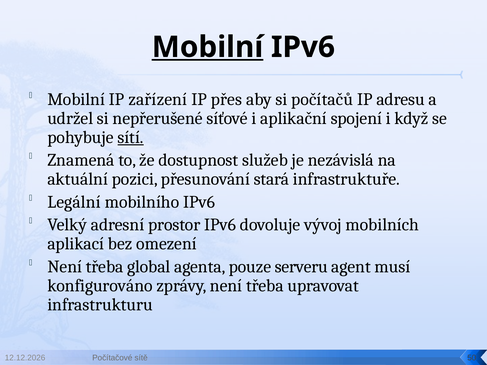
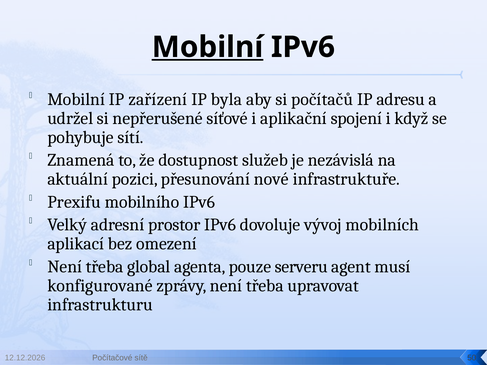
přes: přes -> byla
sítí underline: present -> none
stará: stará -> nové
Legální: Legální -> Prexifu
konfigurováno: konfigurováno -> konfigurované
